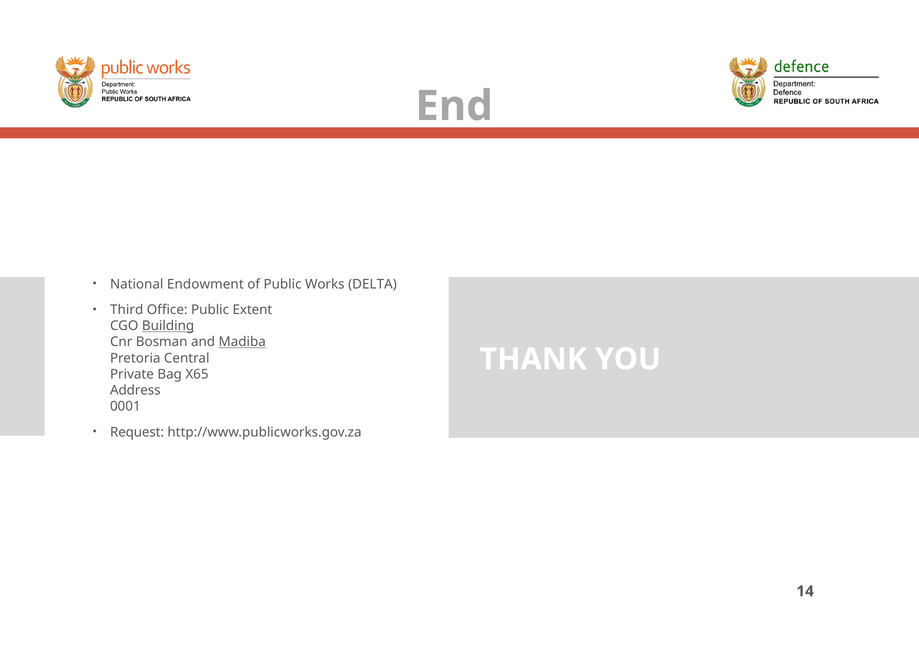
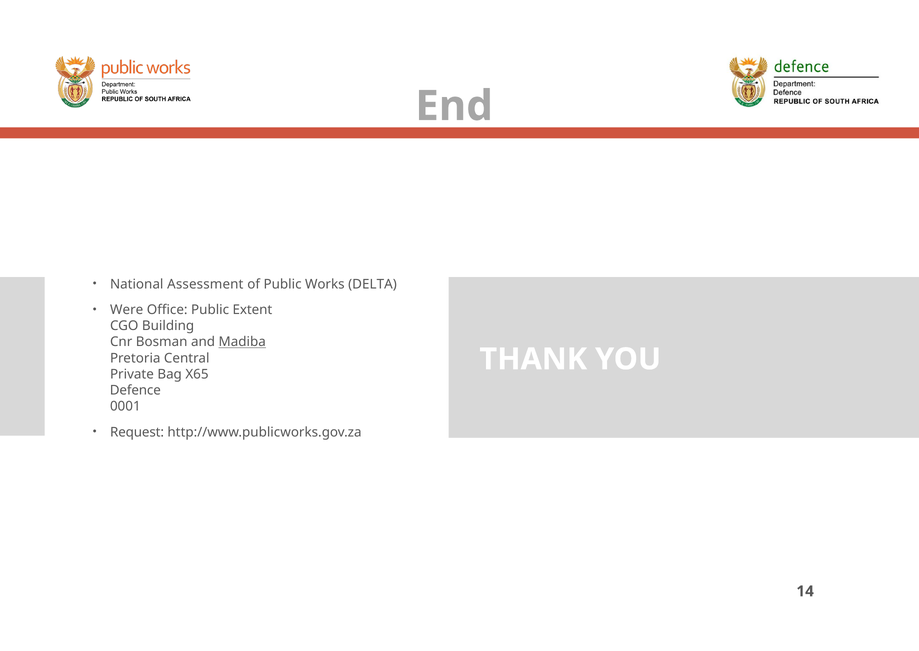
Endowment: Endowment -> Assessment
Third: Third -> Were
Building underline: present -> none
Address: Address -> Defence
